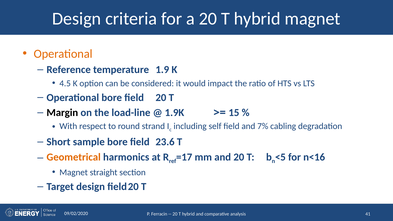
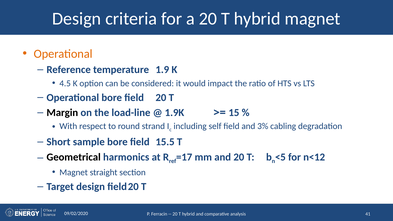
7%: 7% -> 3%
23.6: 23.6 -> 15.5
Geometrical colour: orange -> black
n<16: n<16 -> n<12
